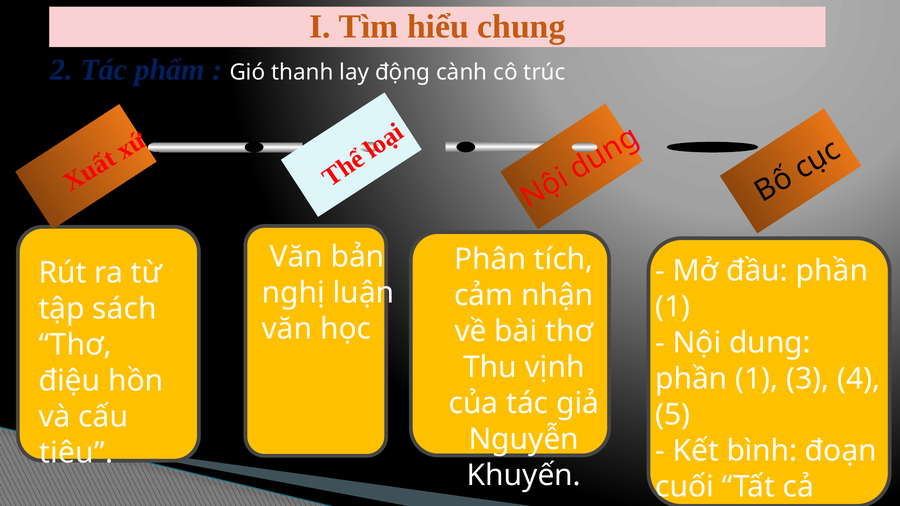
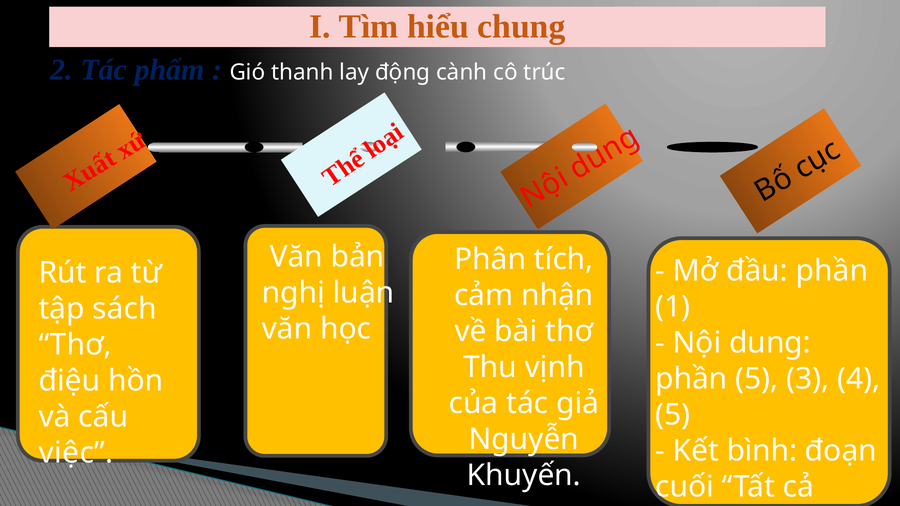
1 at (757, 379): 1 -> 5
tiêu: tiêu -> việc
